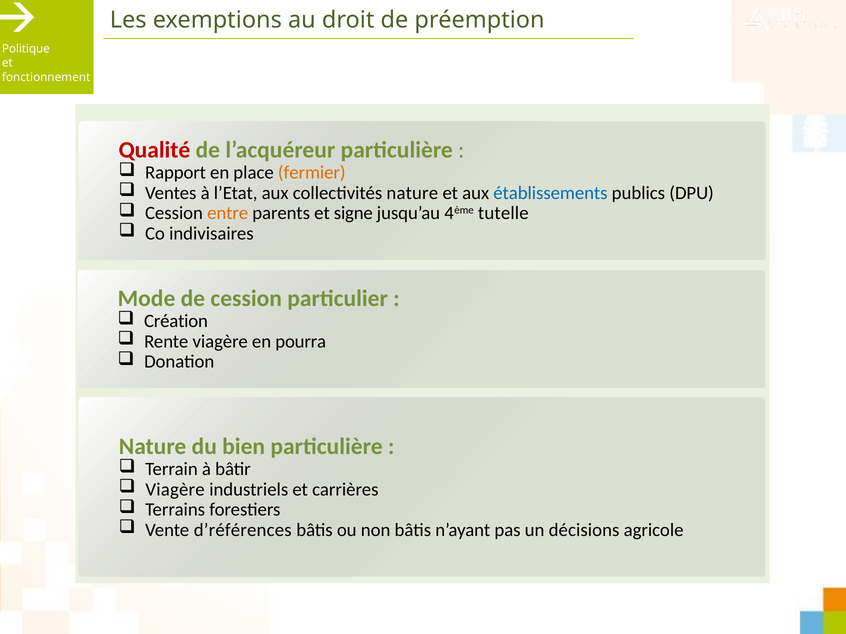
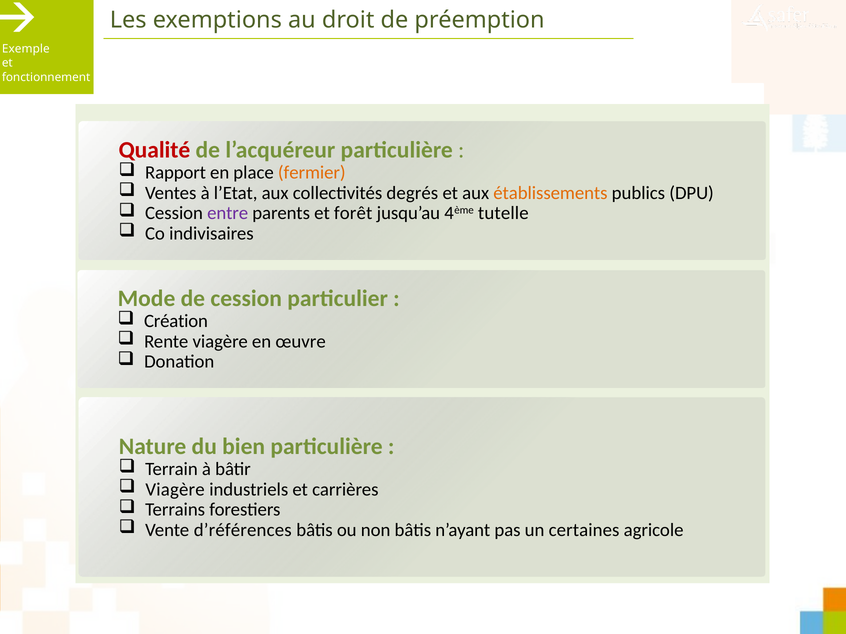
Politique: Politique -> Exemple
collectivités nature: nature -> degrés
établissements colour: blue -> orange
entre colour: orange -> purple
signe: signe -> forêt
pourra: pourra -> œuvre
décisions: décisions -> certaines
